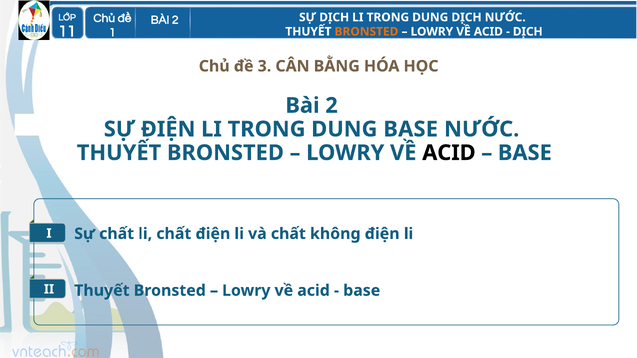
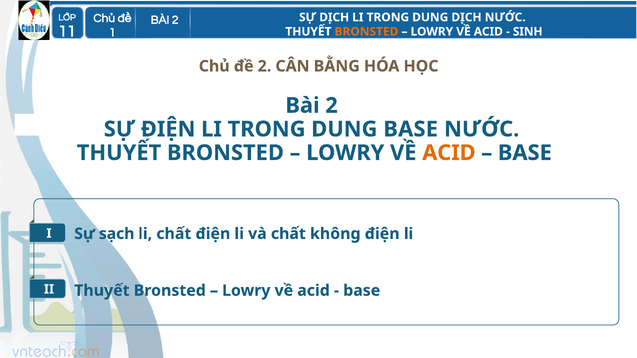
DỊCH at (528, 32): DỊCH -> SINH
đề 3: 3 -> 2
ACID at (449, 153) colour: black -> orange
Sự chất: chất -> sạch
